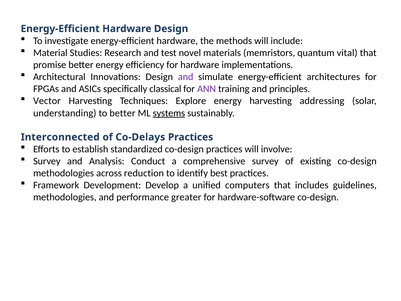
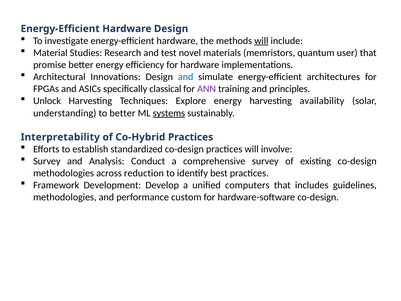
will at (261, 41) underline: none -> present
vital: vital -> user
and at (186, 77) colour: purple -> blue
Vector: Vector -> Unlock
addressing: addressing -> availability
Interconnected: Interconnected -> Interpretability
Co-Delays: Co-Delays -> Co-Hybrid
greater: greater -> custom
